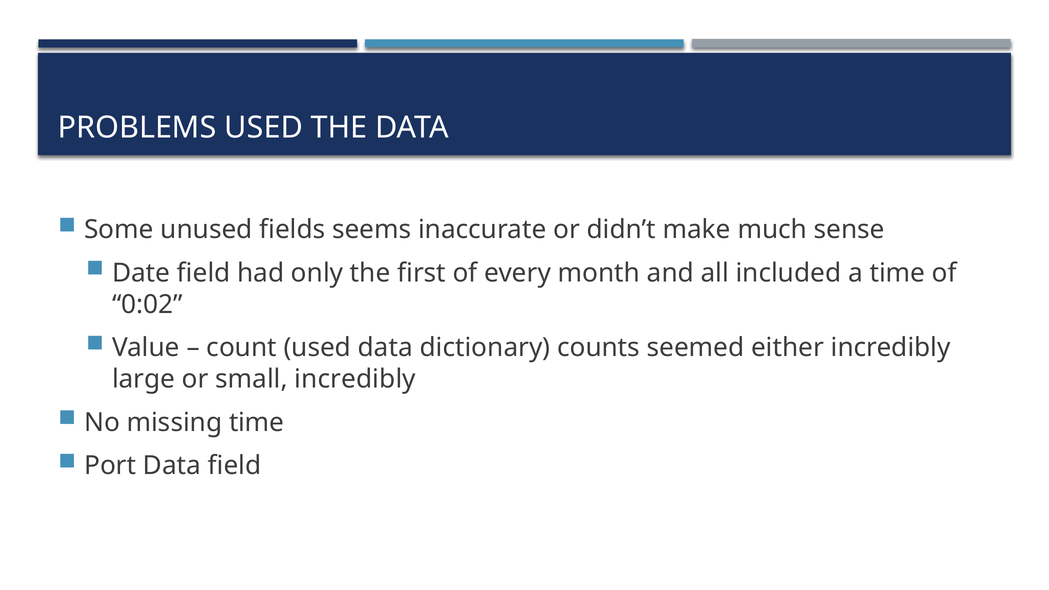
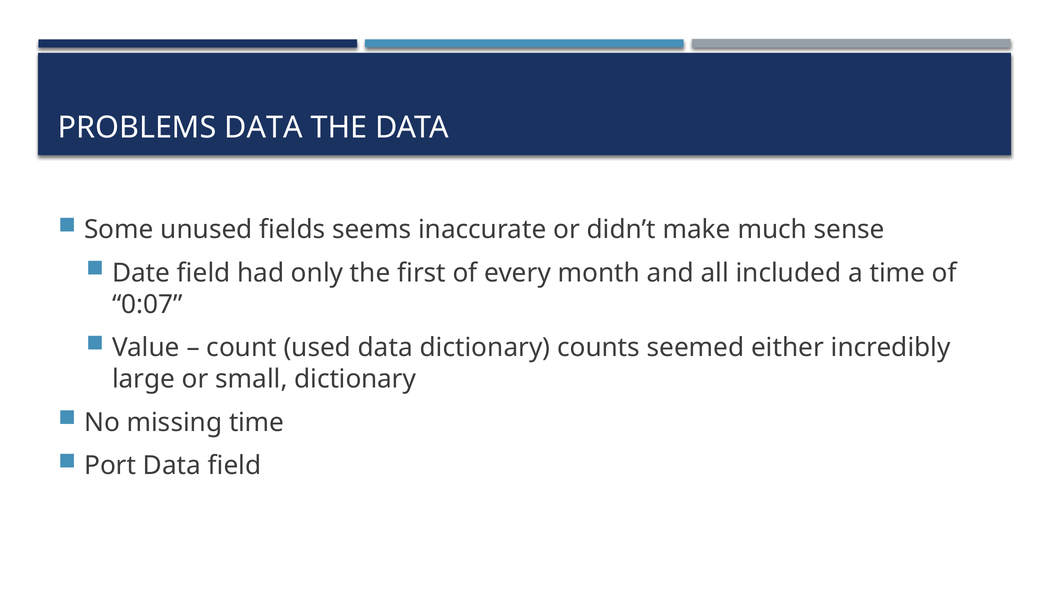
PROBLEMS USED: USED -> DATA
0:02: 0:02 -> 0:07
small incredibly: incredibly -> dictionary
